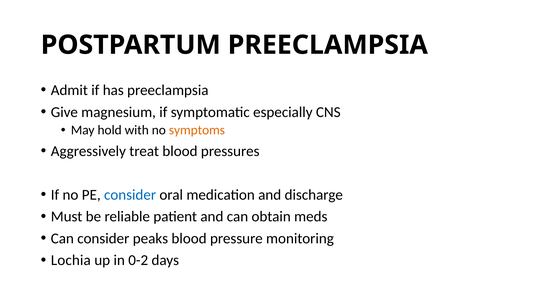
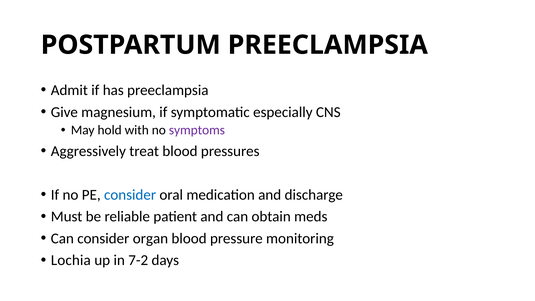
symptoms colour: orange -> purple
peaks: peaks -> organ
0-2: 0-2 -> 7-2
